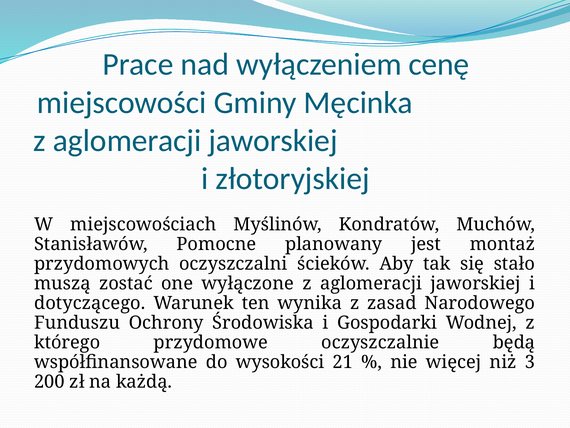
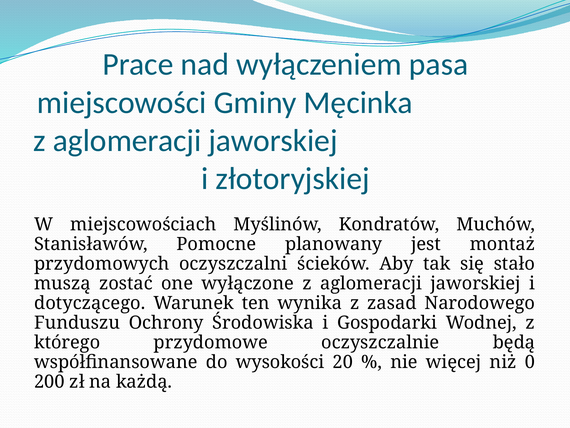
cenę: cenę -> pasa
21: 21 -> 20
3: 3 -> 0
